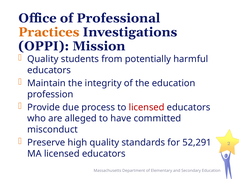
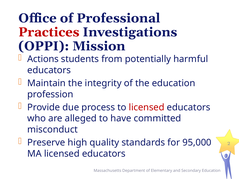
Practices colour: orange -> red
Quality at (43, 59): Quality -> Actions
52,291: 52,291 -> 95,000
